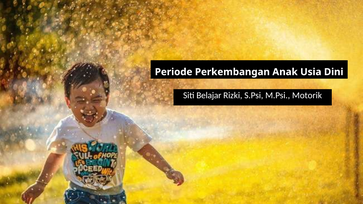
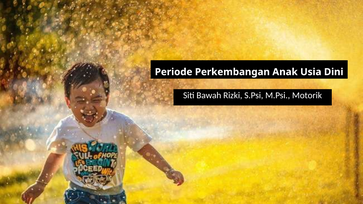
Belajar: Belajar -> Bawah
